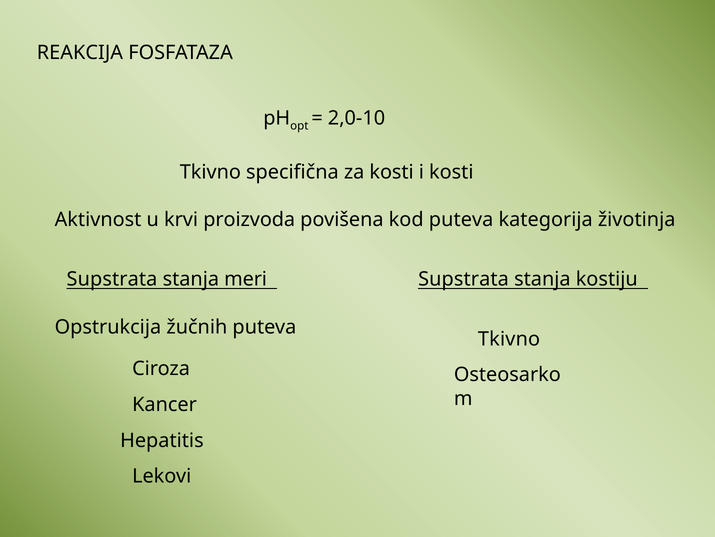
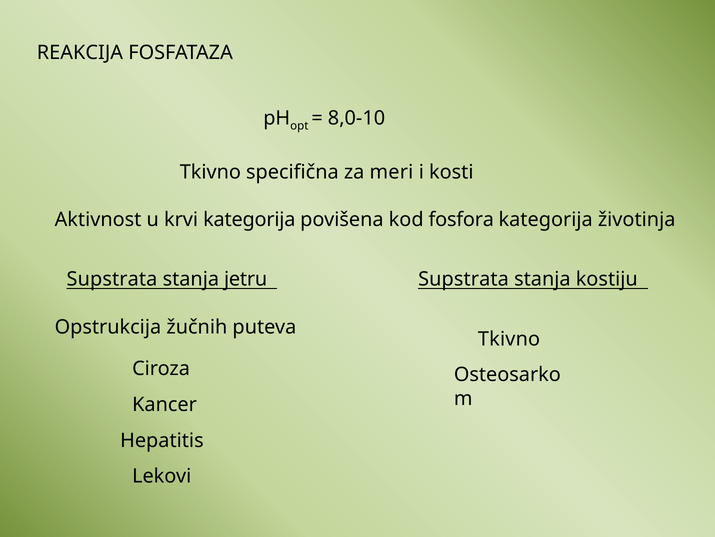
2,0-10: 2,0-10 -> 8,0-10
za kosti: kosti -> meri
krvi proizvoda: proizvoda -> kategorija
kod puteva: puteva -> fosfora
meri: meri -> jetru
